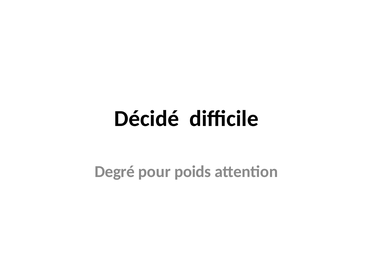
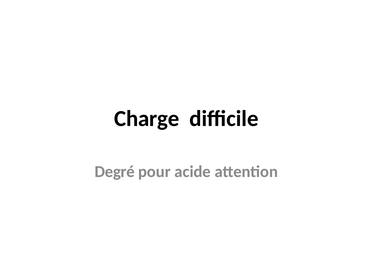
Décidé: Décidé -> Charge
poids: poids -> acide
